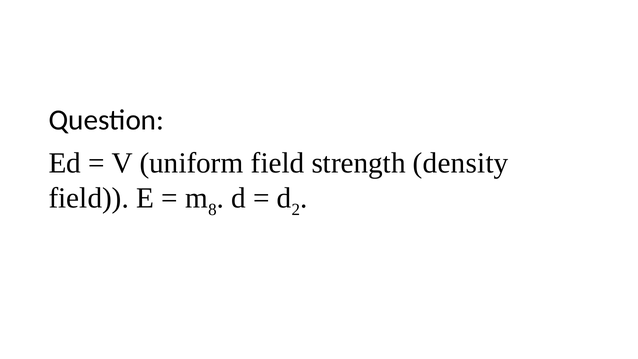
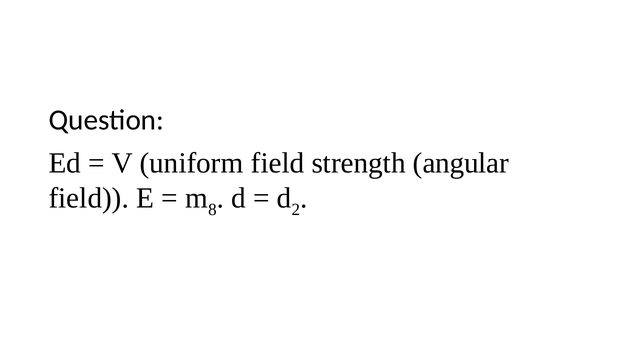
density: density -> angular
